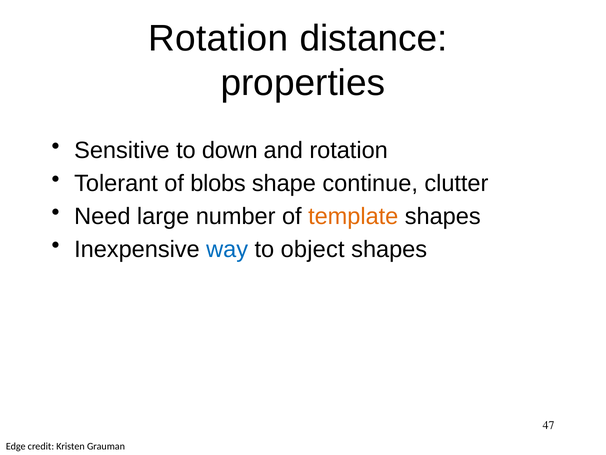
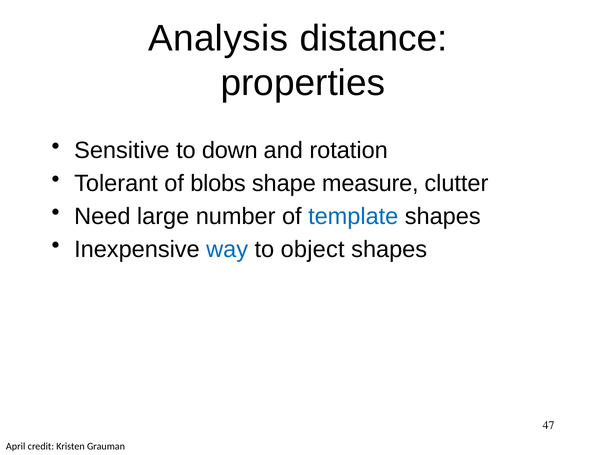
Rotation at (218, 38): Rotation -> Analysis
continue: continue -> measure
template colour: orange -> blue
Edge: Edge -> April
